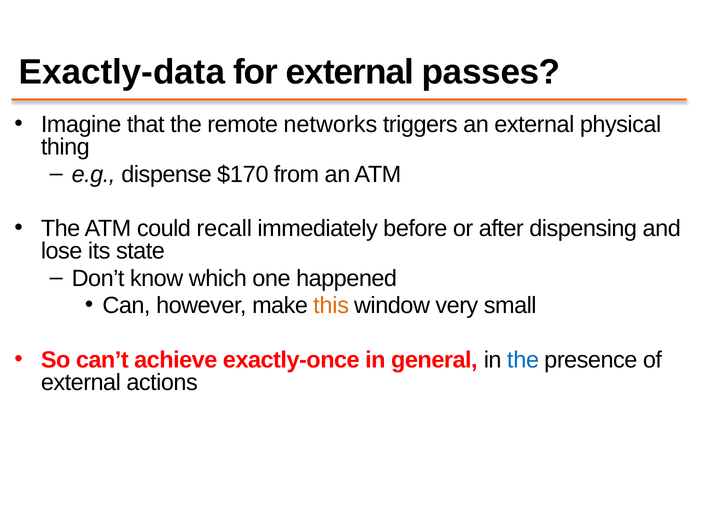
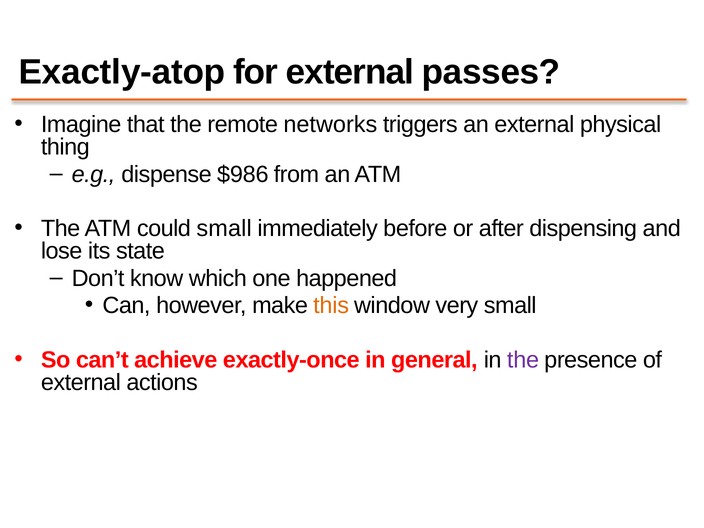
Exactly-data: Exactly-data -> Exactly-atop
$170: $170 -> $986
could recall: recall -> small
the at (523, 360) colour: blue -> purple
